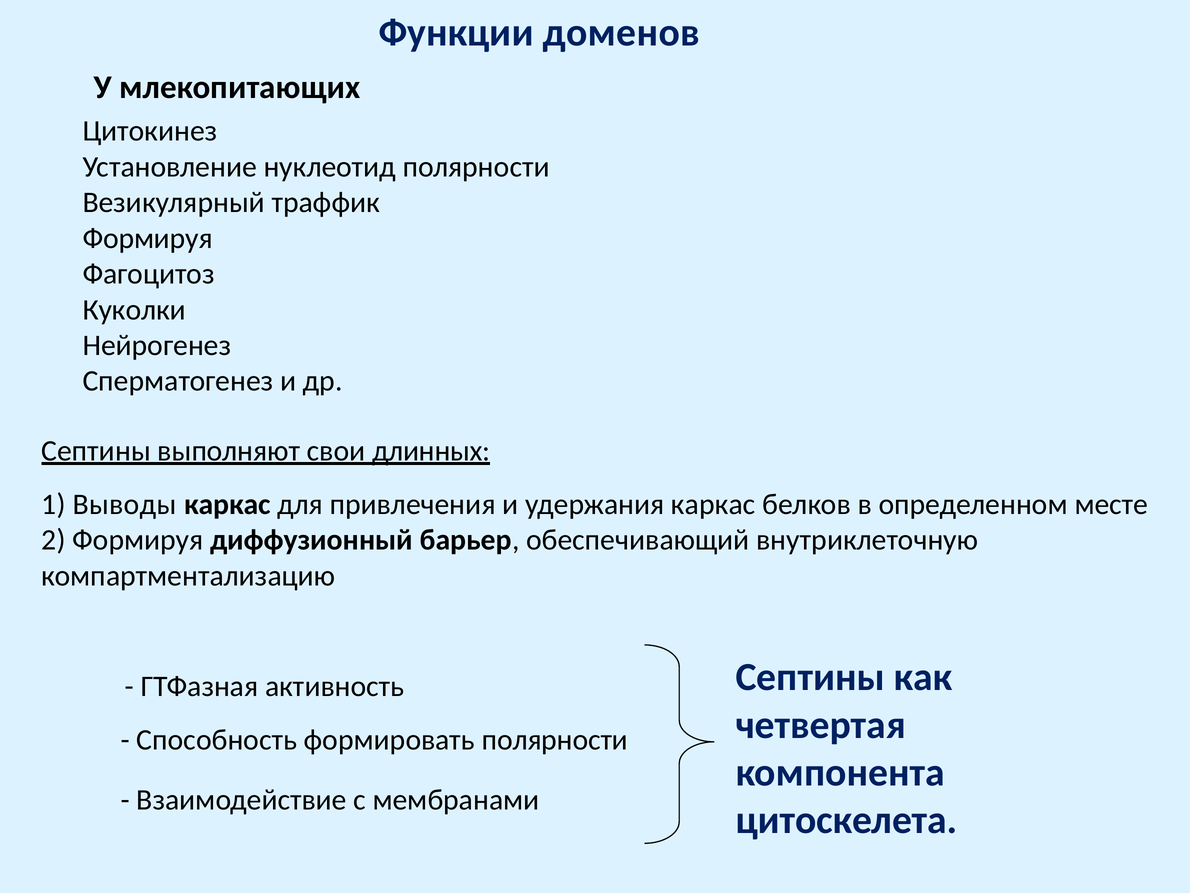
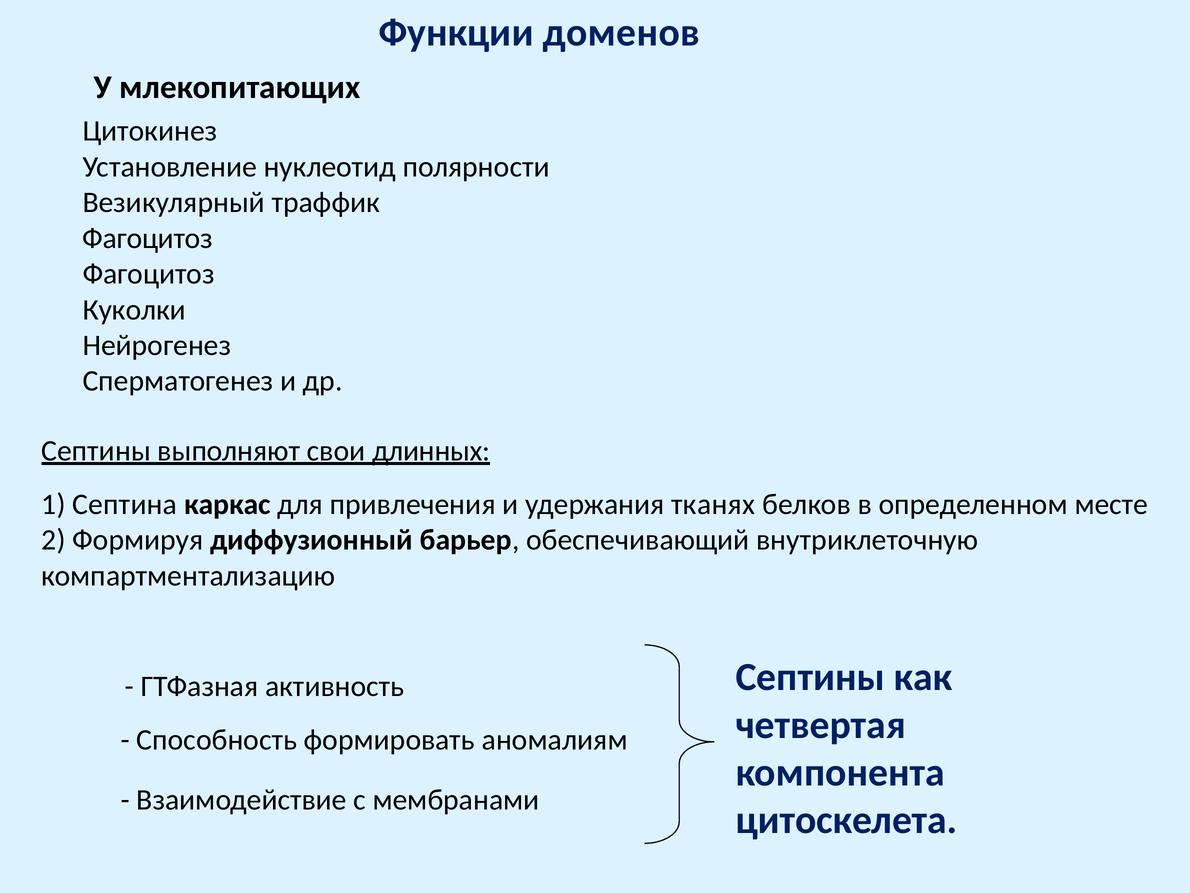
Формируя at (148, 238): Формируя -> Фагоцитоз
Выводы: Выводы -> Септина
удержания каркас: каркас -> тканях
формировать полярности: полярности -> аномалиям
